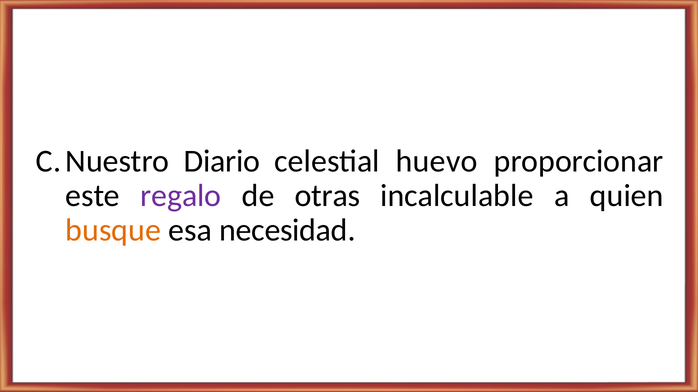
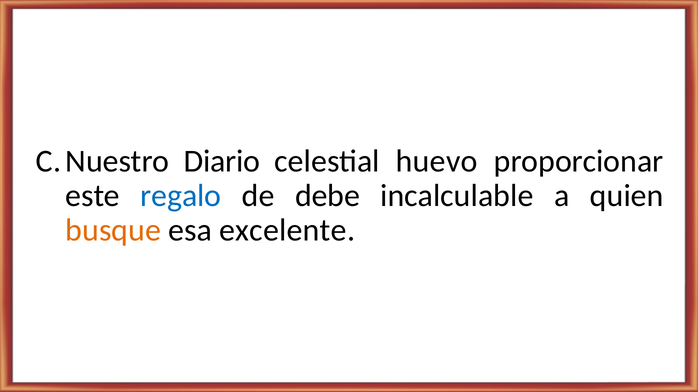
regalo colour: purple -> blue
otras: otras -> debe
necesidad: necesidad -> excelente
